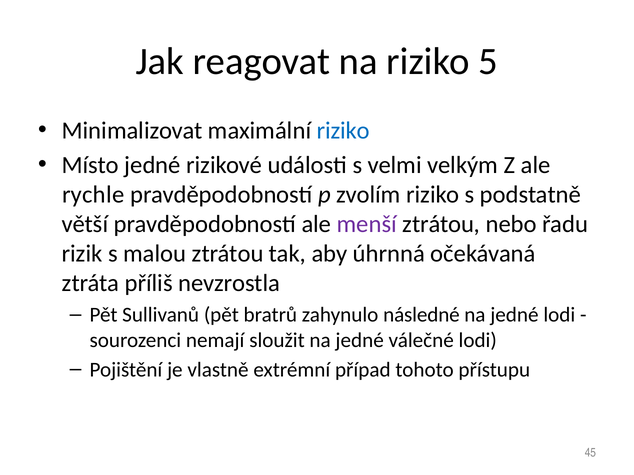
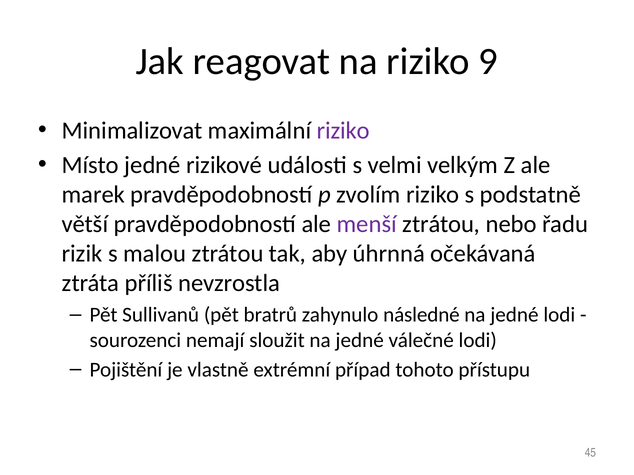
5: 5 -> 9
riziko at (343, 131) colour: blue -> purple
rychle: rychle -> marek
